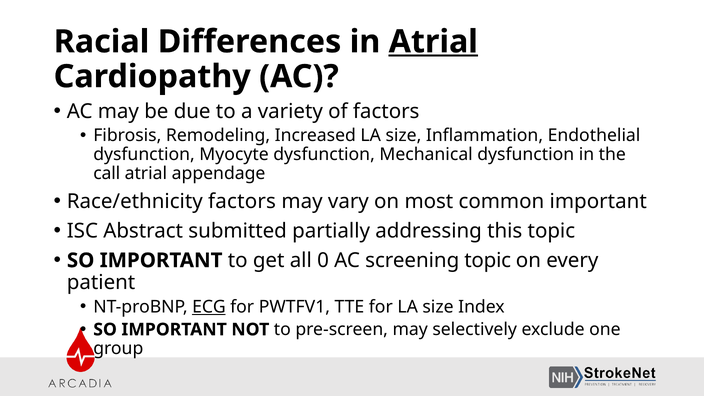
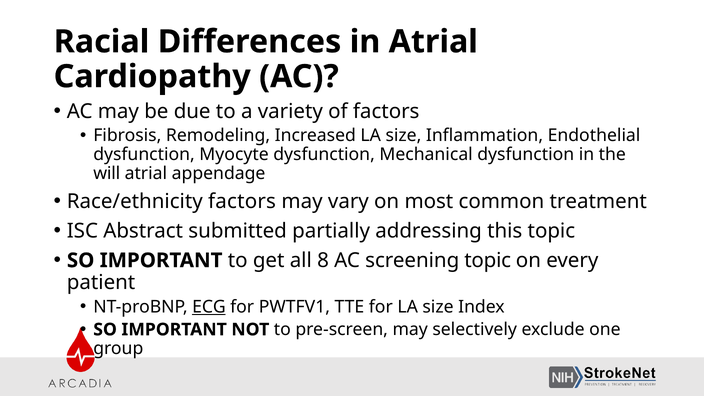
Atrial at (433, 42) underline: present -> none
call: call -> will
common important: important -> treatment
0: 0 -> 8
